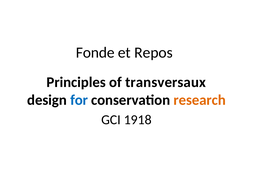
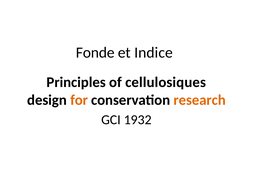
Repos: Repos -> Indice
transversaux: transversaux -> cellulosiques
for colour: blue -> orange
1918: 1918 -> 1932
